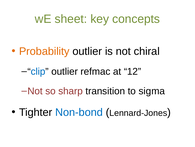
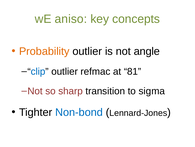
sheet: sheet -> aniso
chiral: chiral -> angle
12: 12 -> 81
